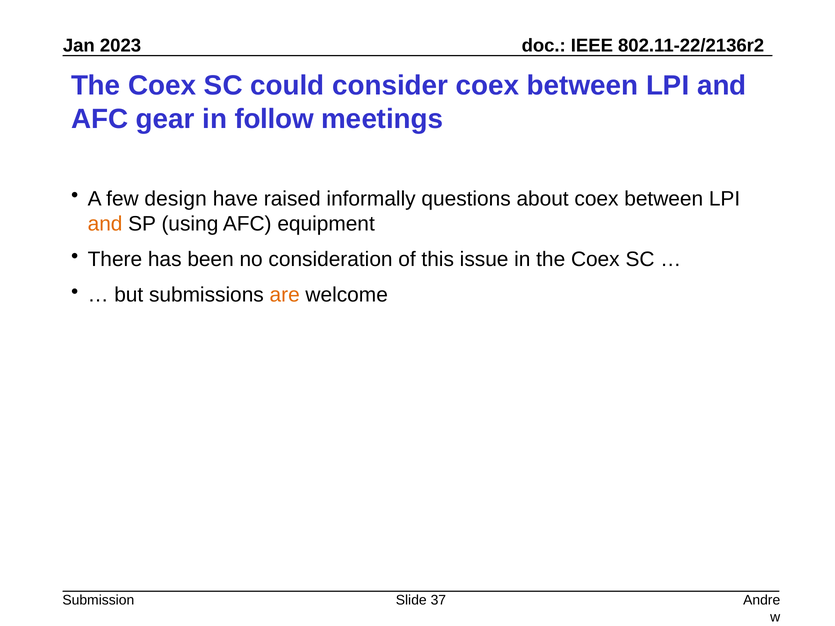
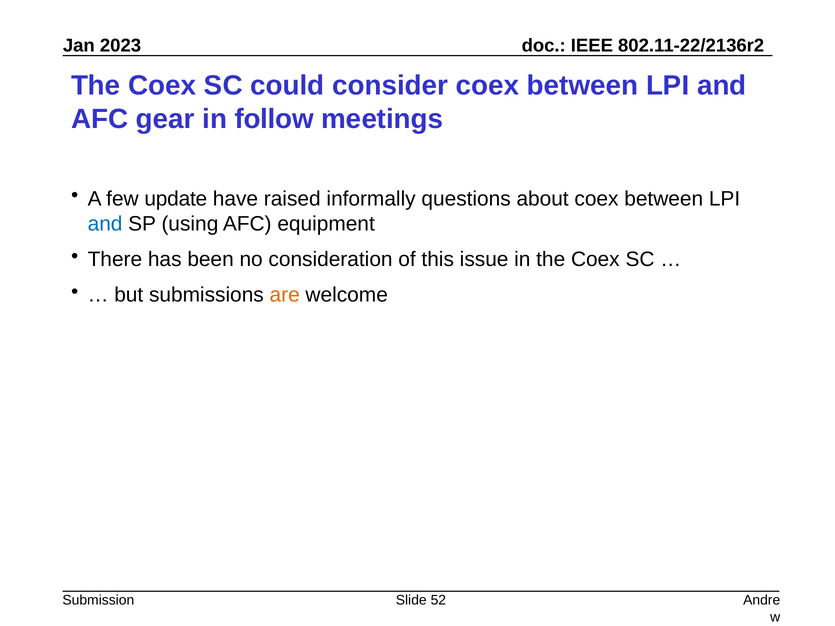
design: design -> update
and at (105, 224) colour: orange -> blue
37: 37 -> 52
